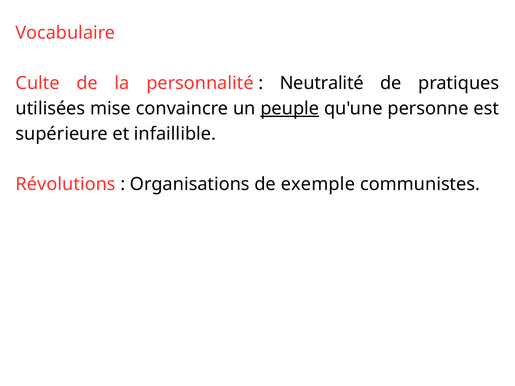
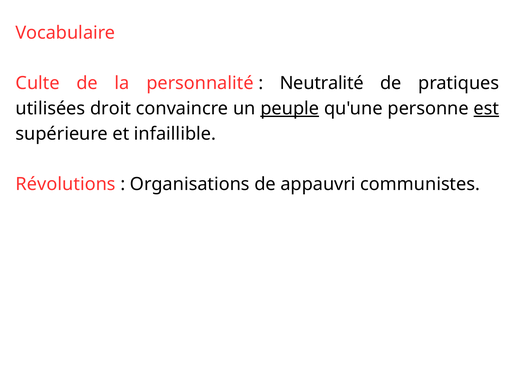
mise: mise -> droit
est underline: none -> present
exemple: exemple -> appauvri
